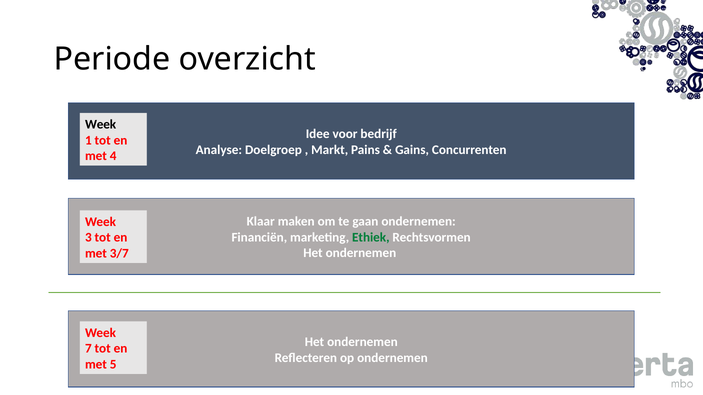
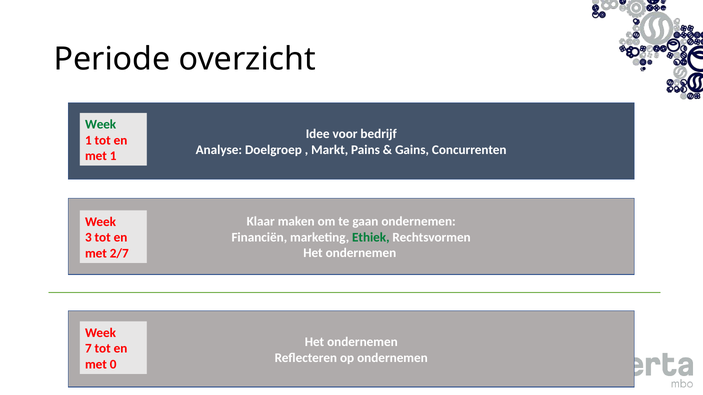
Week at (101, 125) colour: black -> green
met 4: 4 -> 1
3/7: 3/7 -> 2/7
5: 5 -> 0
